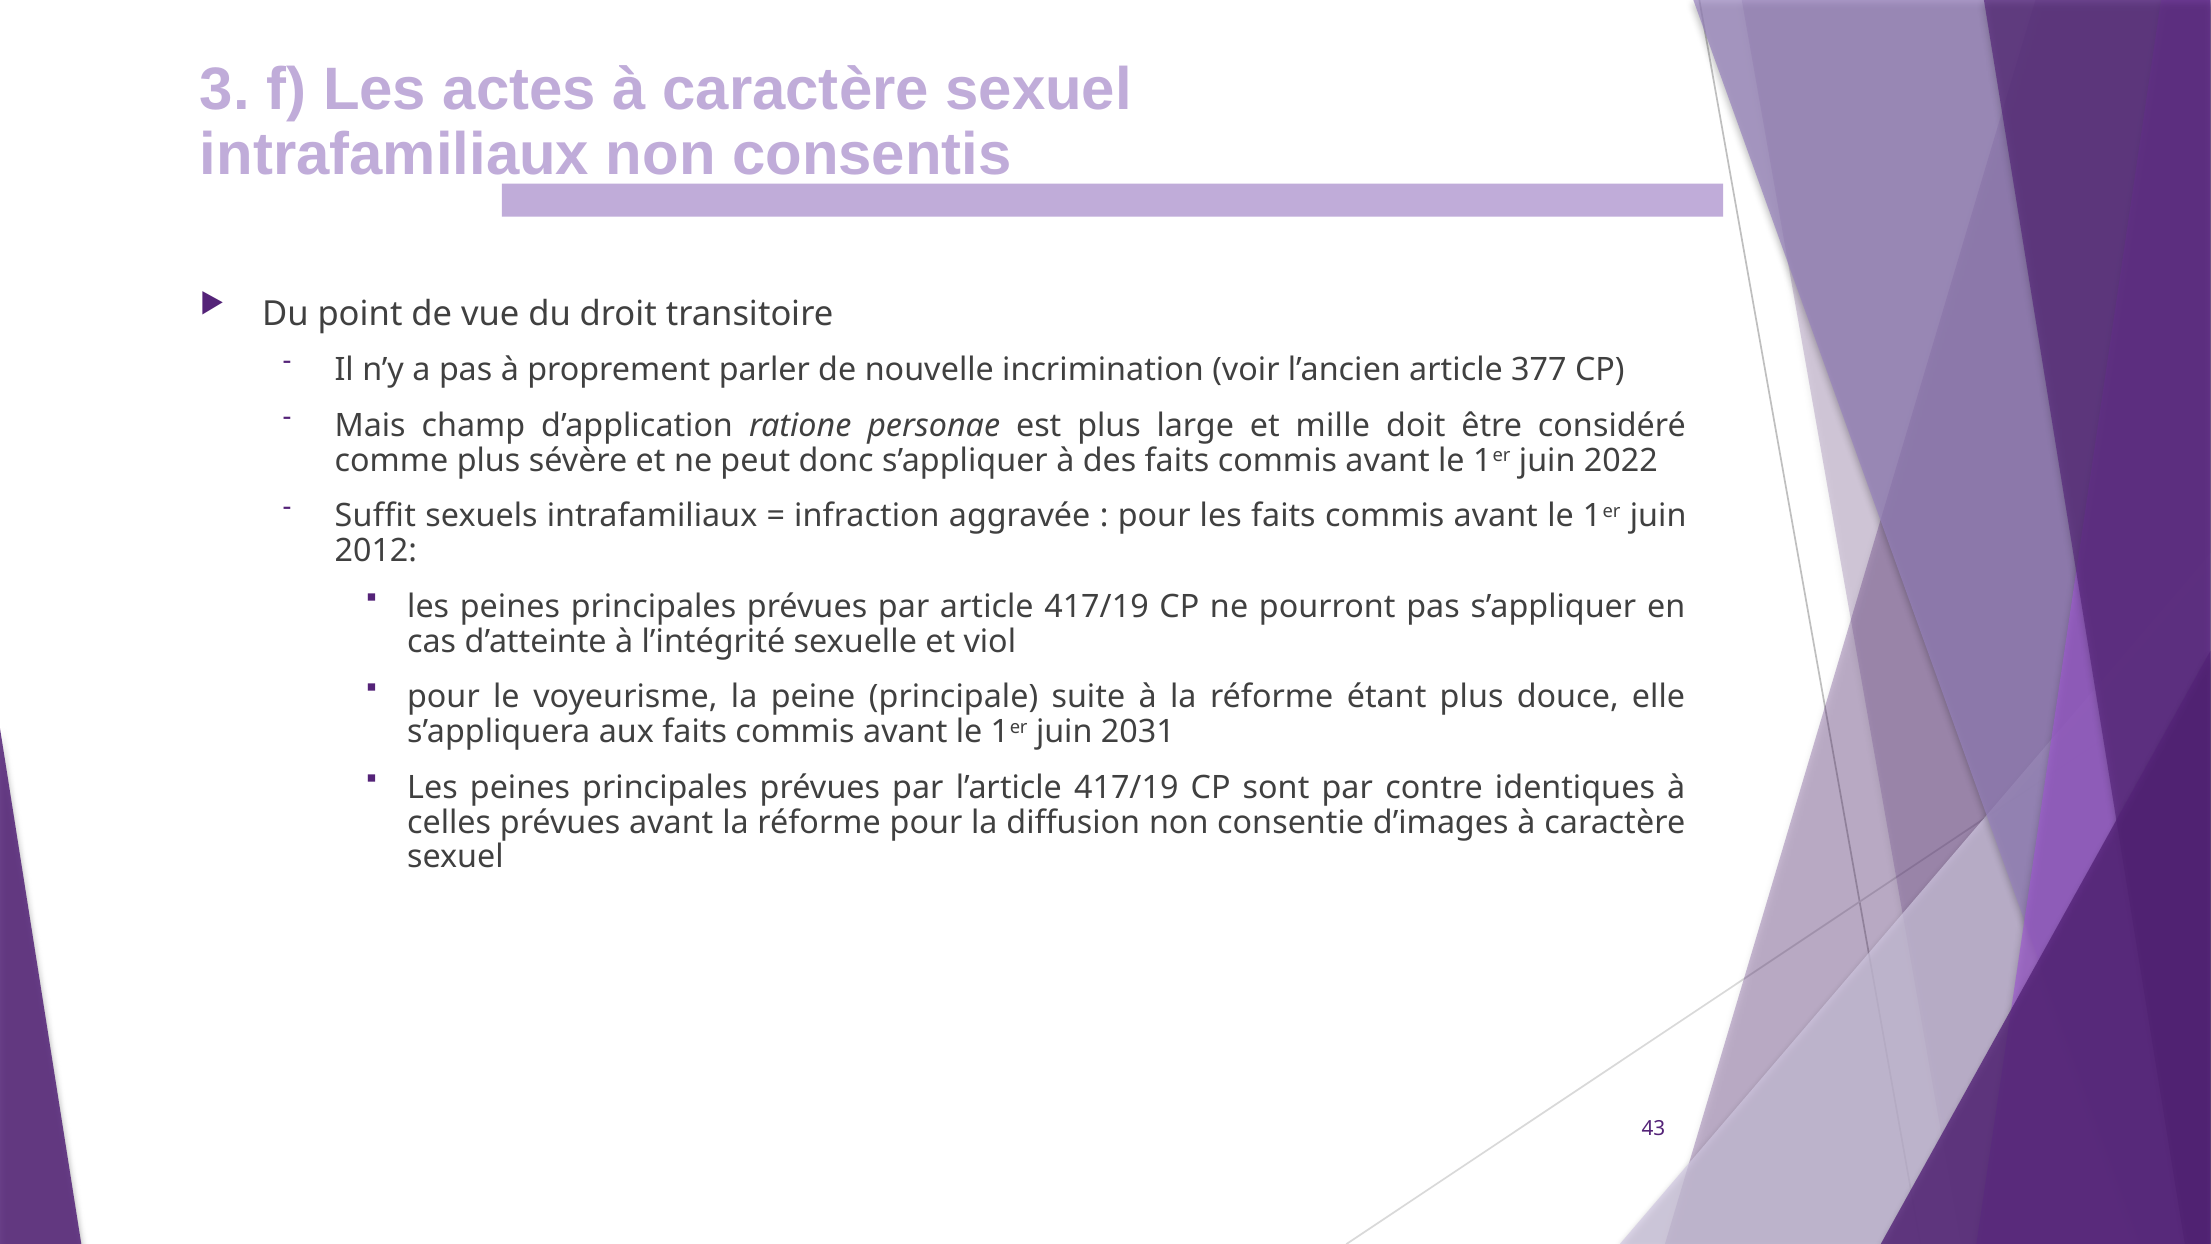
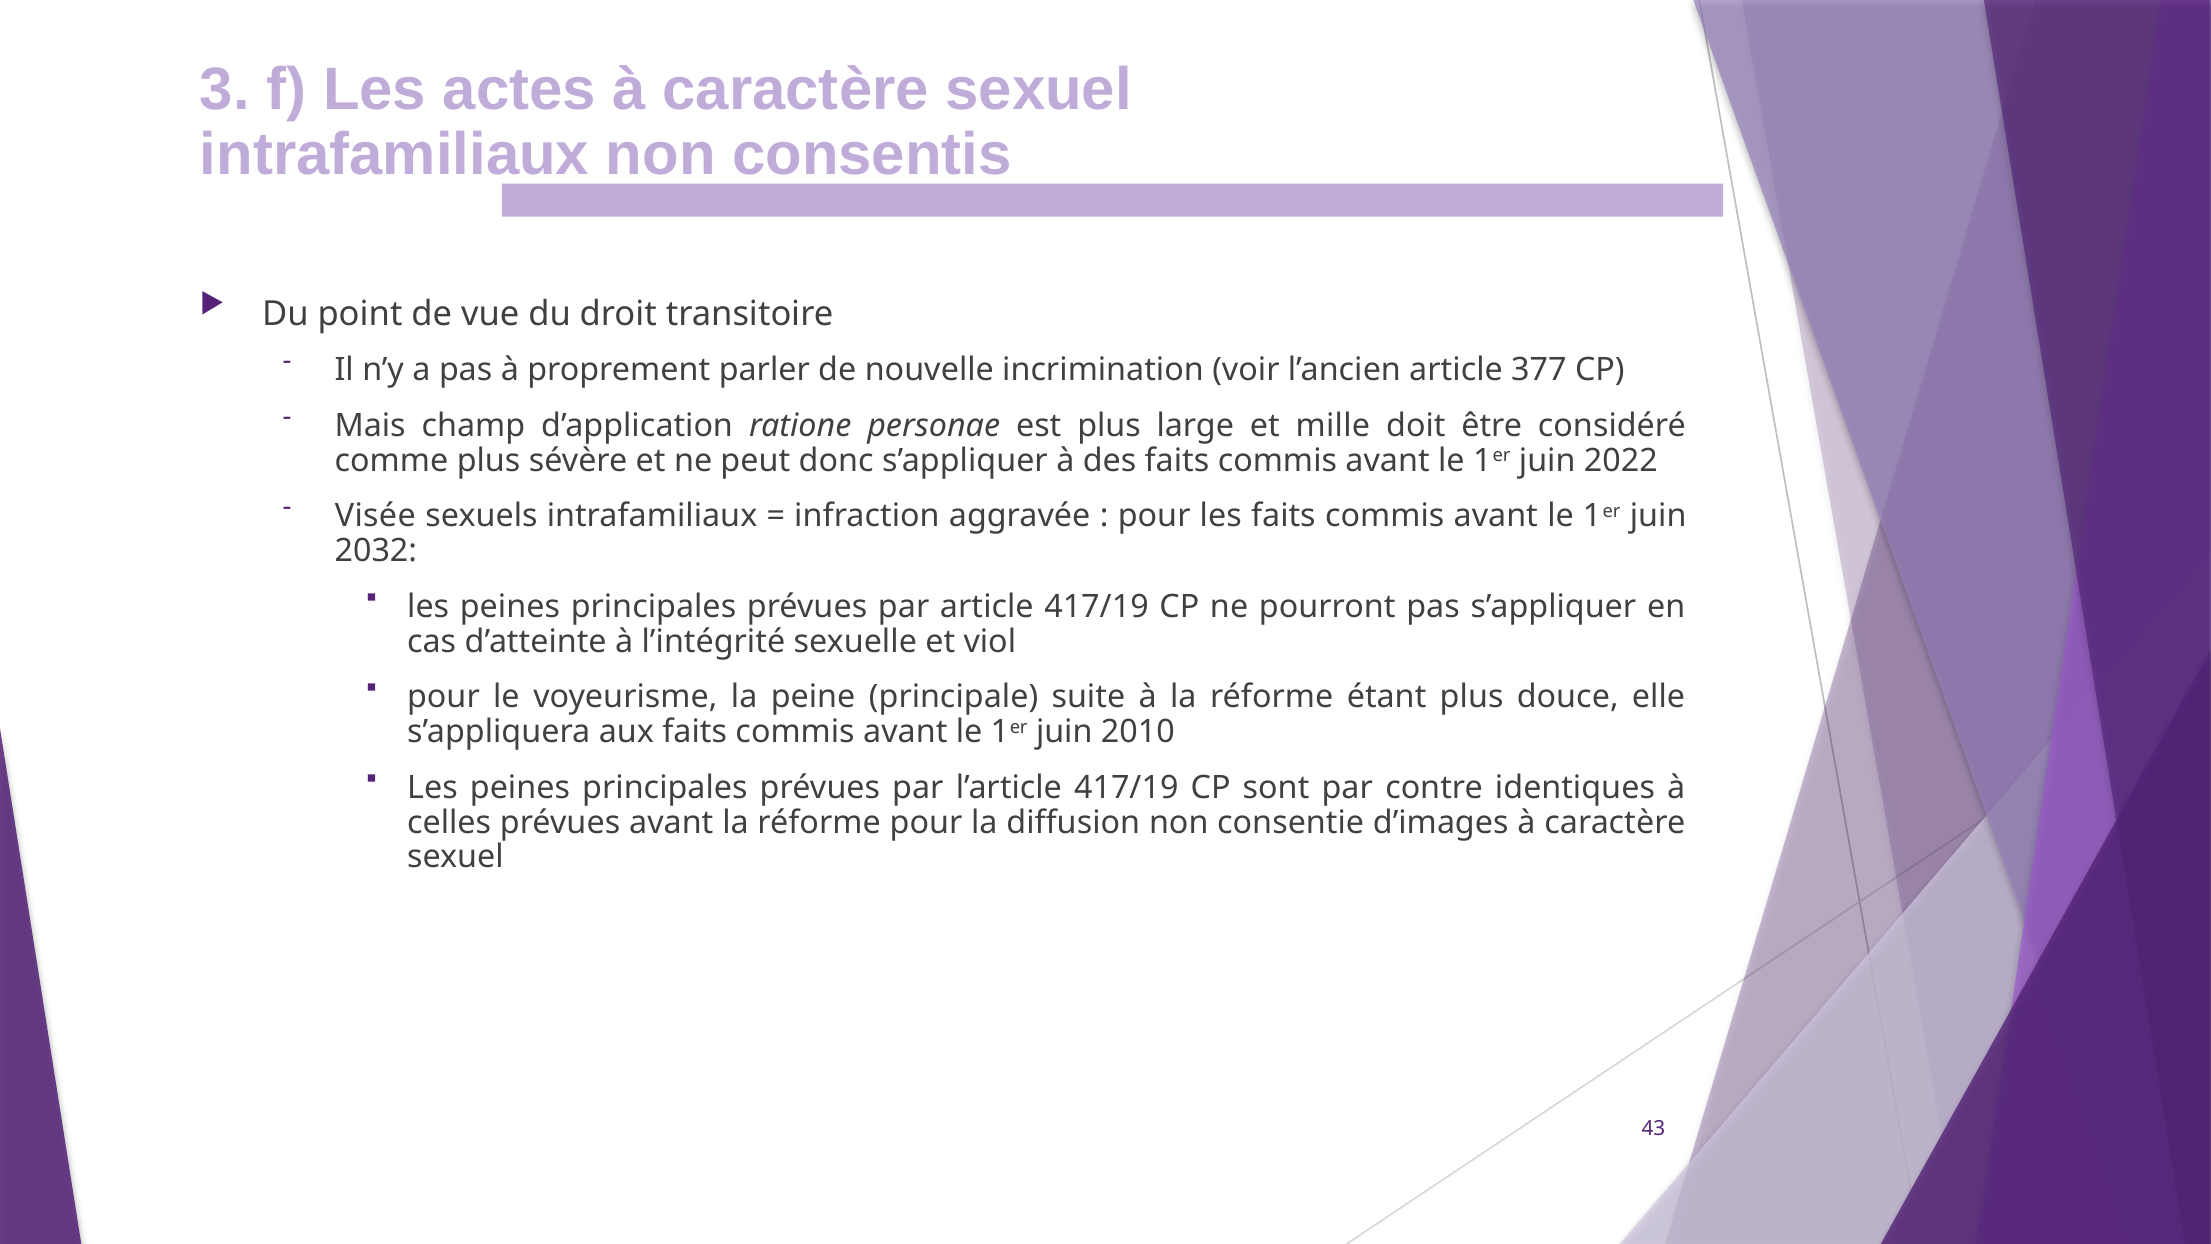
Suffit: Suffit -> Visée
2012: 2012 -> 2032
2031: 2031 -> 2010
